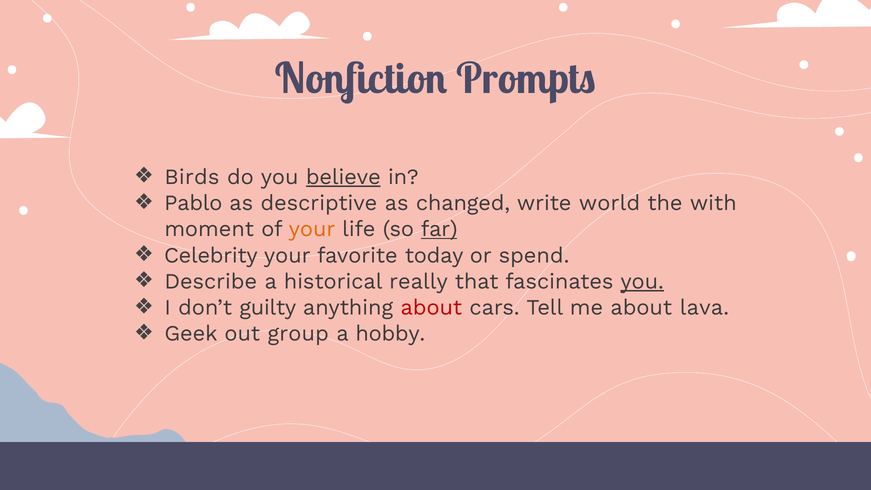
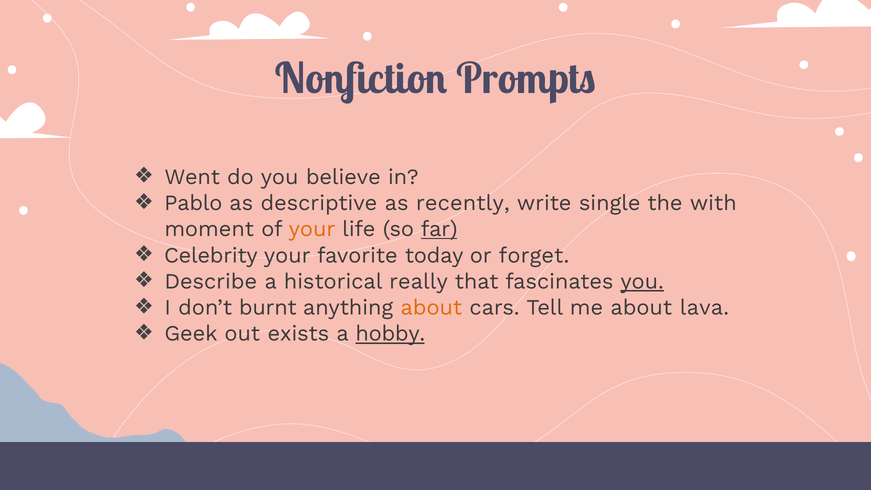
Birds: Birds -> Went
believe underline: present -> none
changed: changed -> recently
world: world -> single
spend: spend -> forget
guilty: guilty -> burnt
about at (431, 308) colour: red -> orange
group: group -> exists
hobby underline: none -> present
